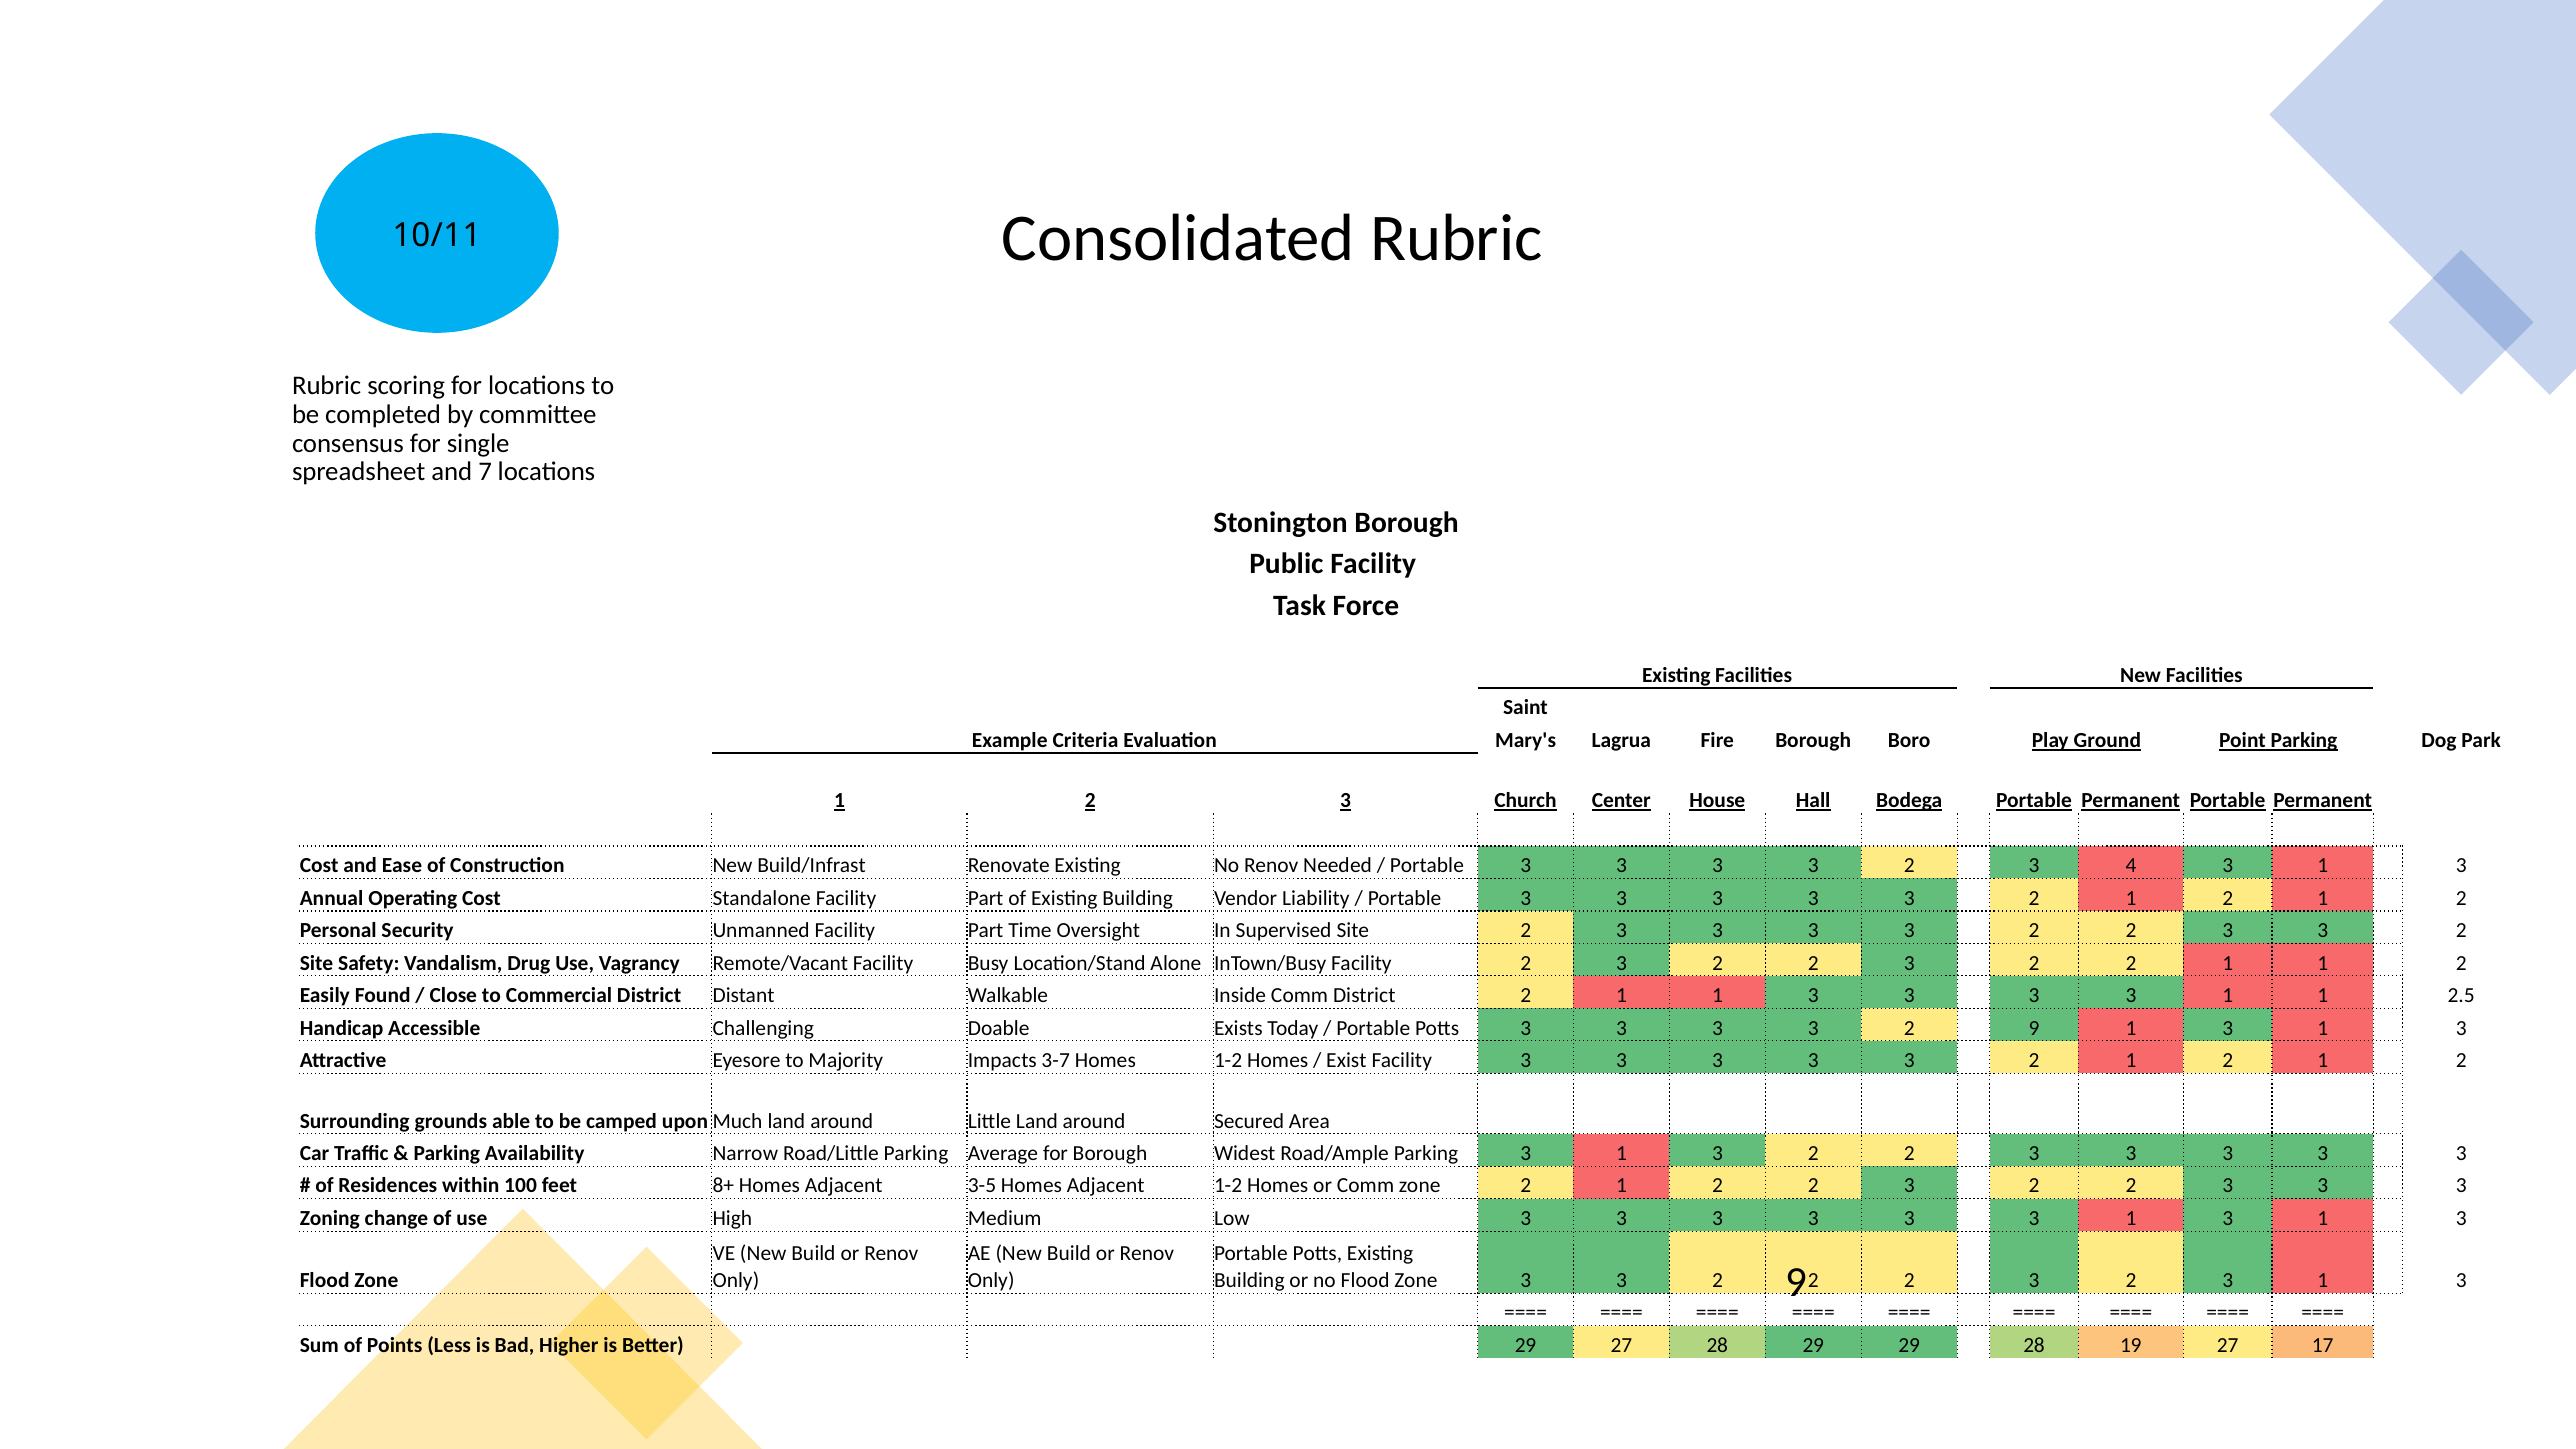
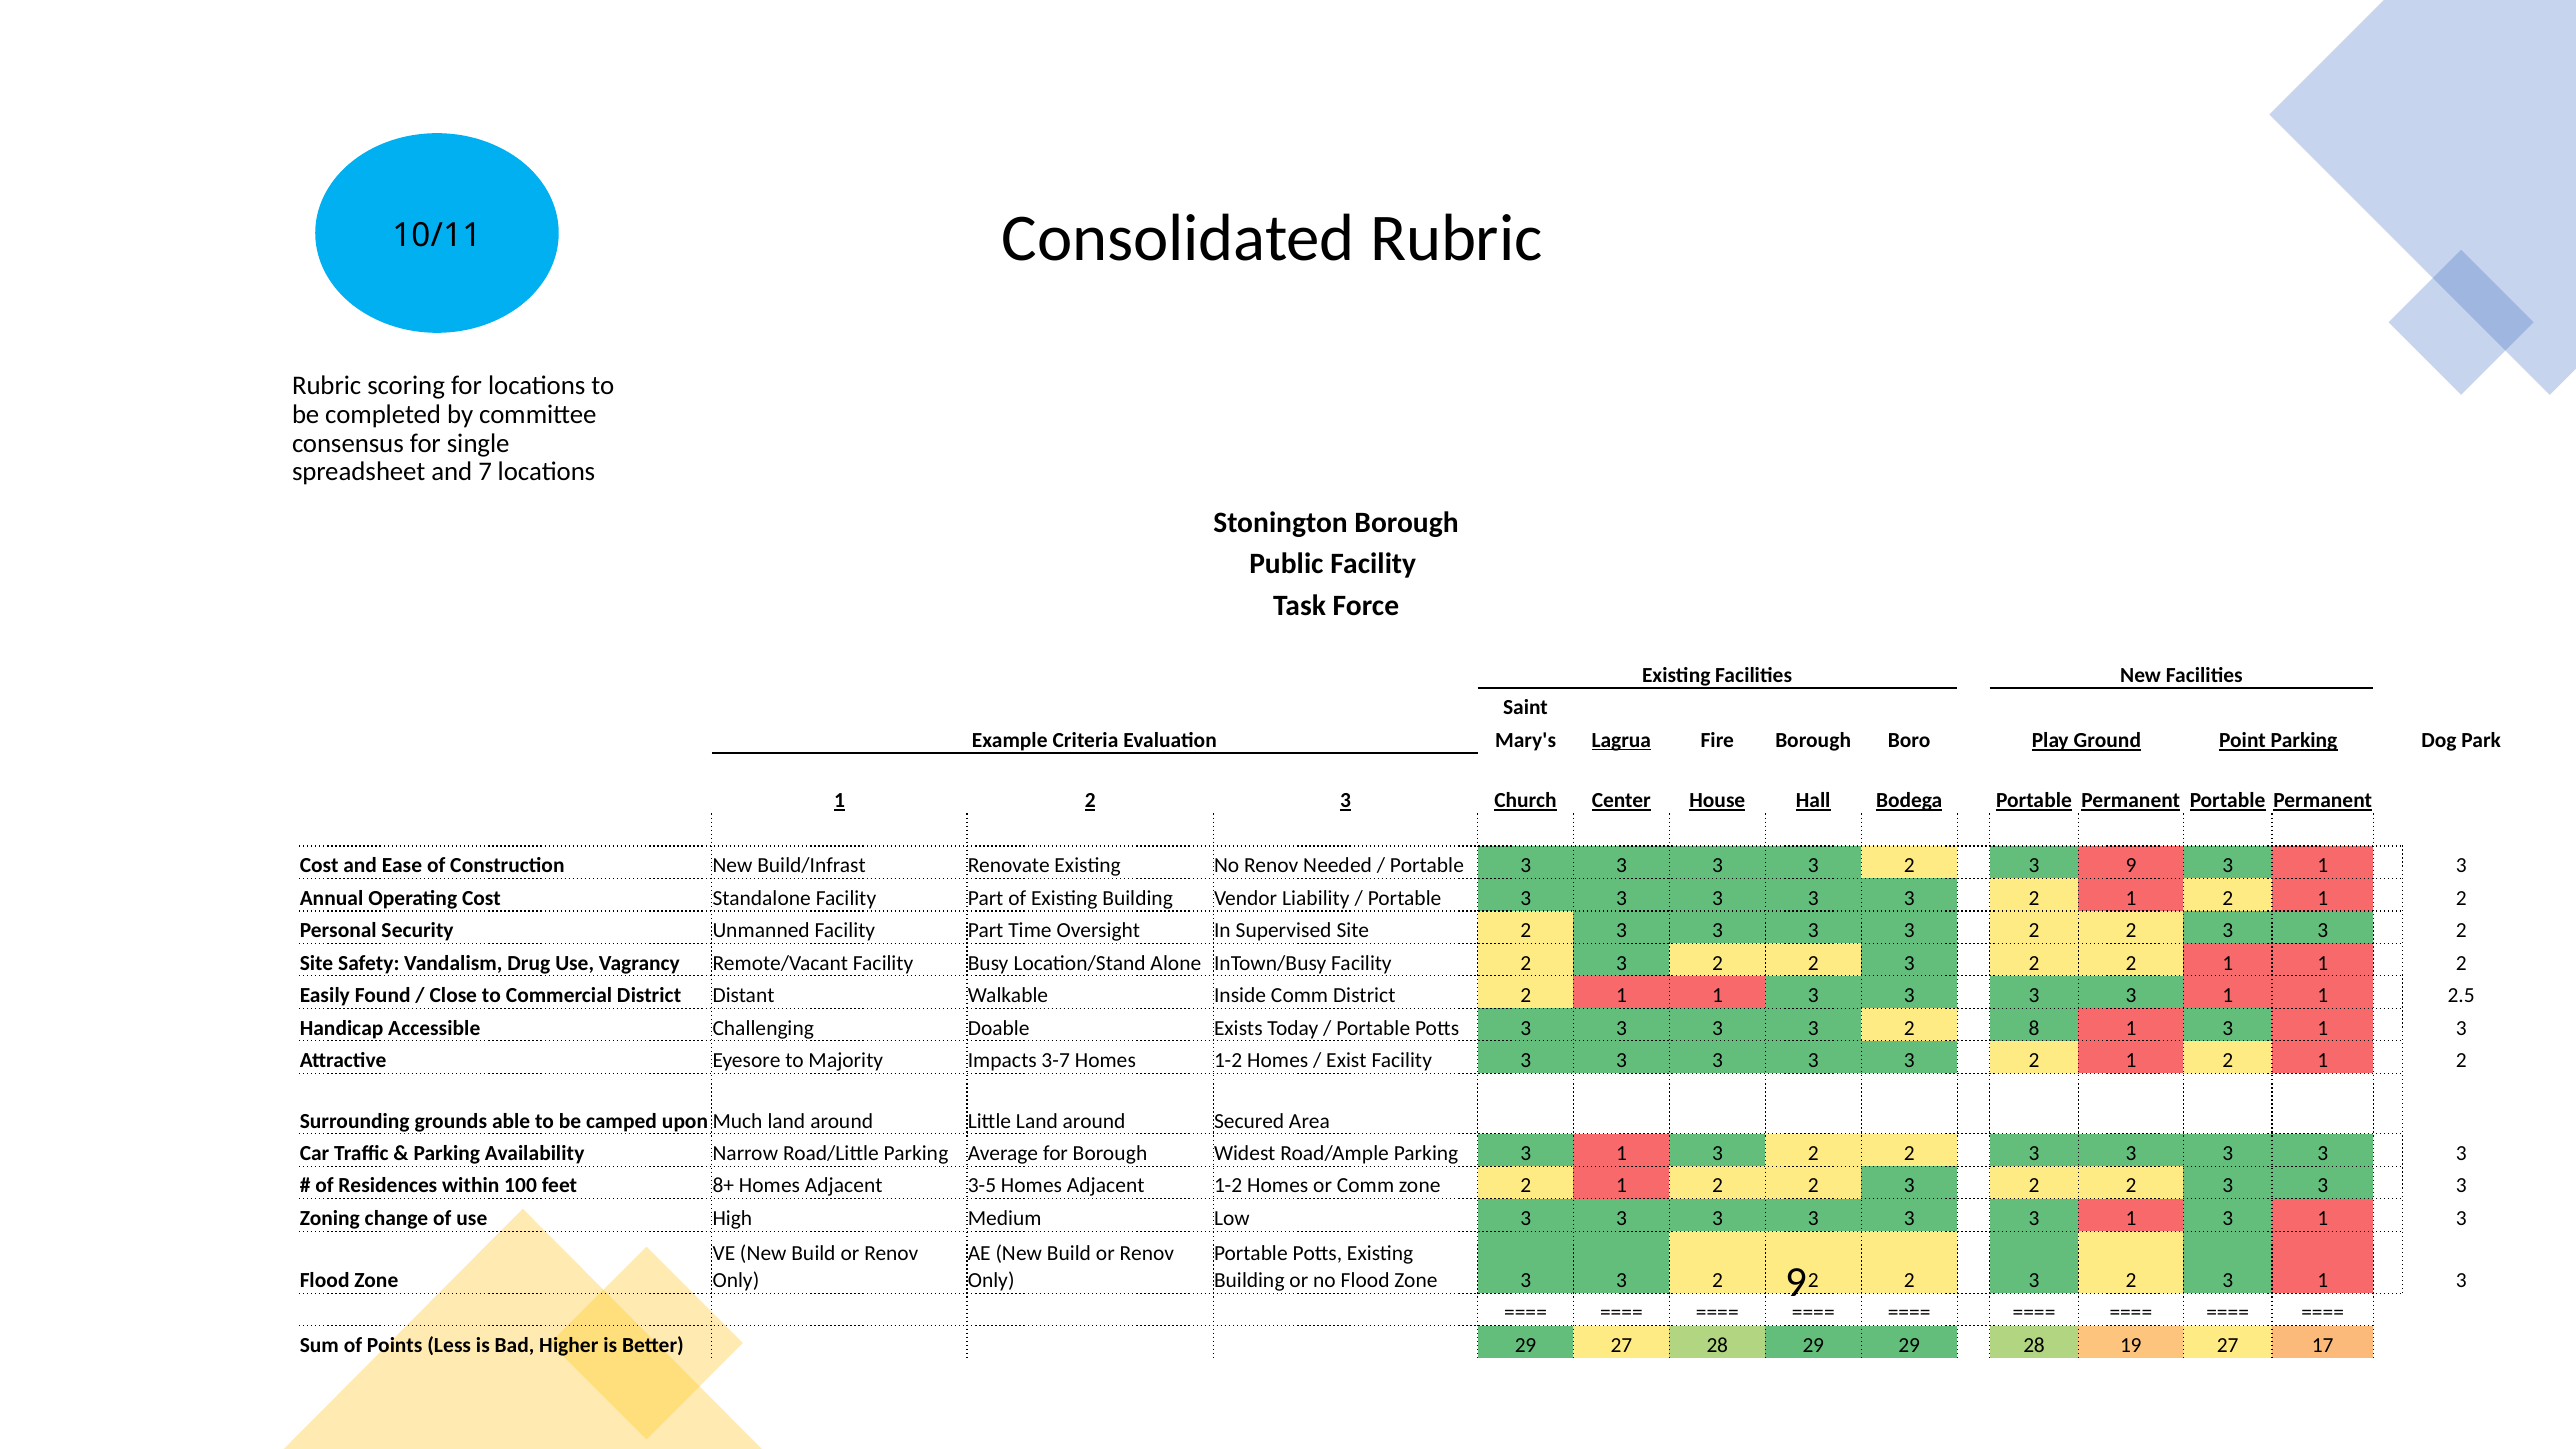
Lagrua underline: none -> present
3 4: 4 -> 9
2 9: 9 -> 8
